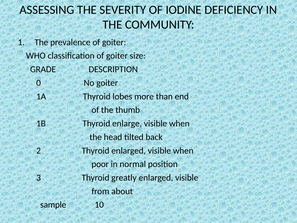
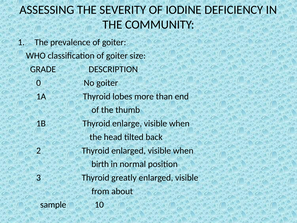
poor: poor -> birth
